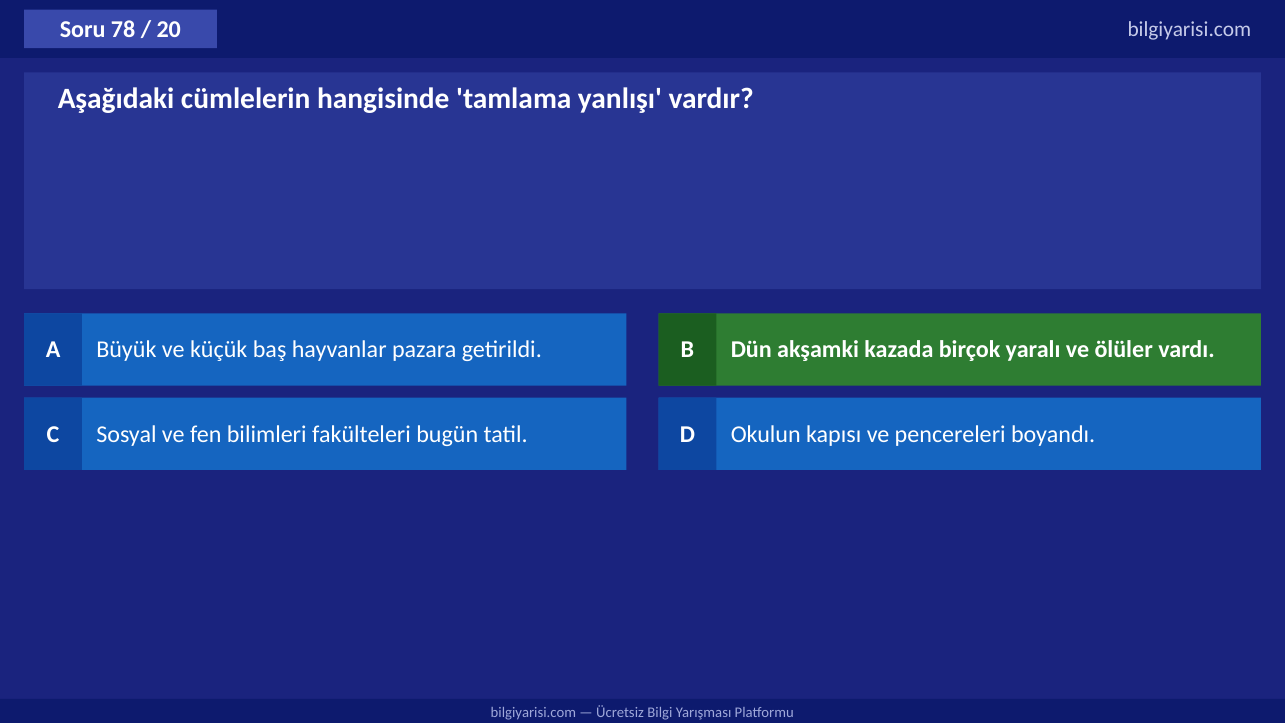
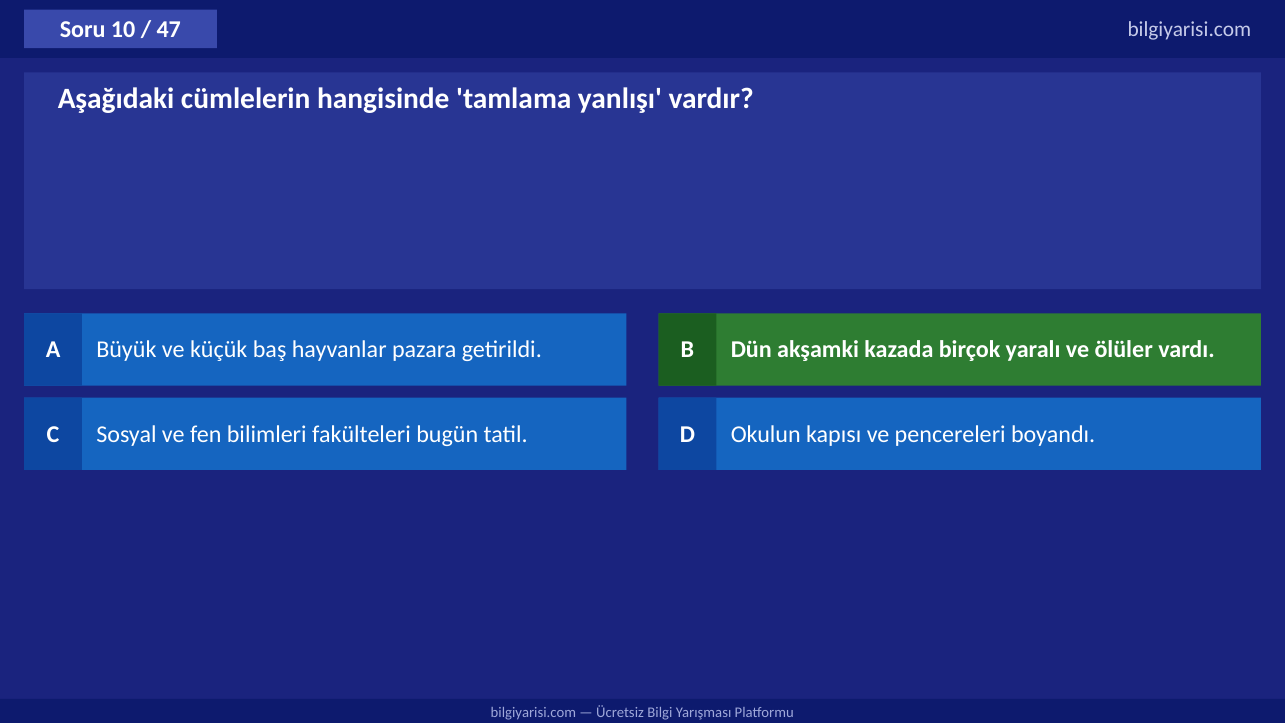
78: 78 -> 10
20: 20 -> 47
